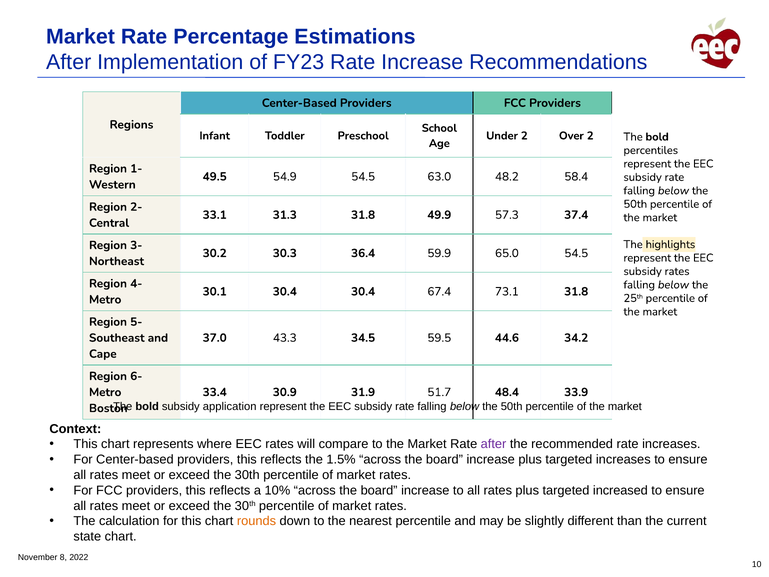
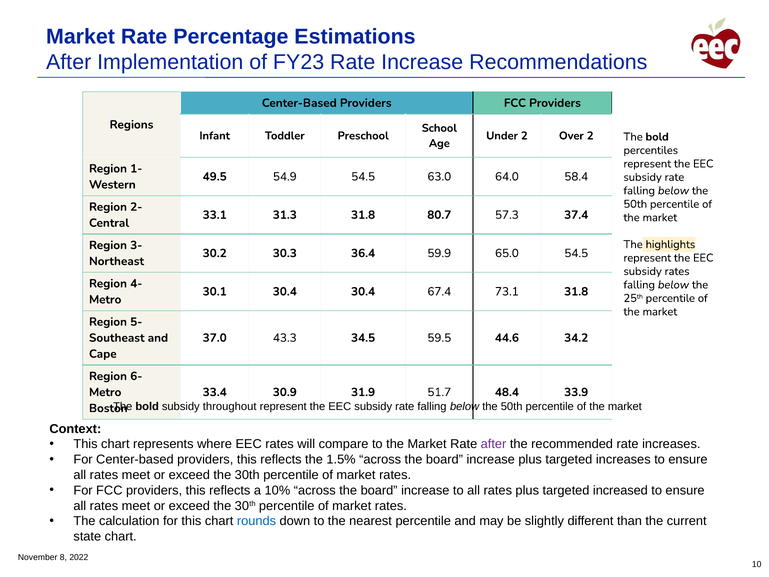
48.2: 48.2 -> 64.0
49.9: 49.9 -> 80.7
application: application -> throughout
rounds colour: orange -> blue
